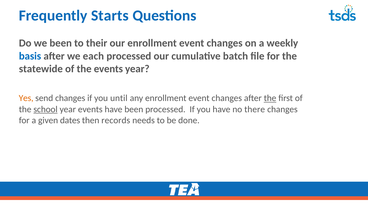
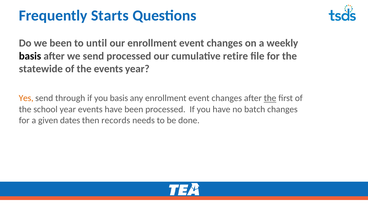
their: their -> until
basis at (30, 56) colour: blue -> black
we each: each -> send
batch: batch -> retire
send changes: changes -> through
you until: until -> basis
school underline: present -> none
there: there -> batch
